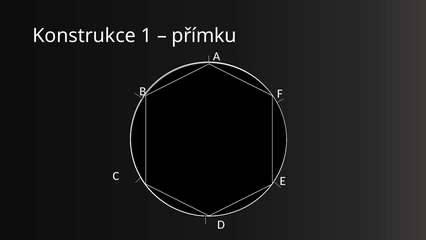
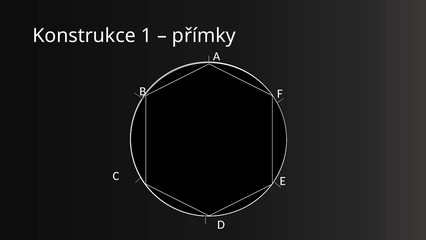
přímku: přímku -> přímky
